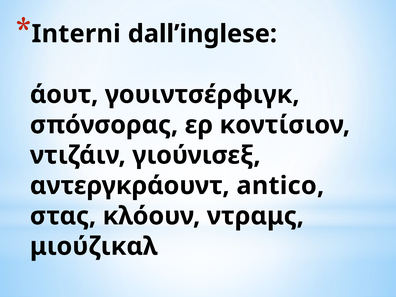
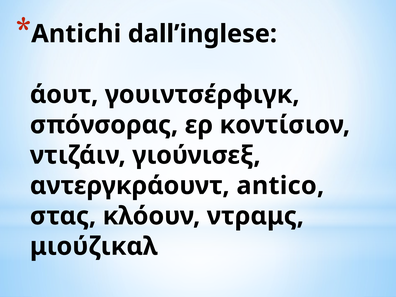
Interni: Interni -> Antichi
